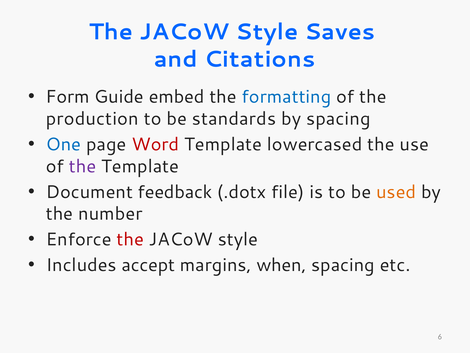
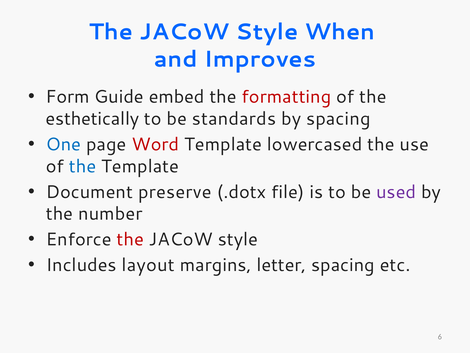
Saves: Saves -> When
Citations: Citations -> Improves
formatting colour: blue -> red
production: production -> esthetically
the at (83, 166) colour: purple -> blue
feedback: feedback -> preserve
used colour: orange -> purple
accept: accept -> layout
when: when -> letter
